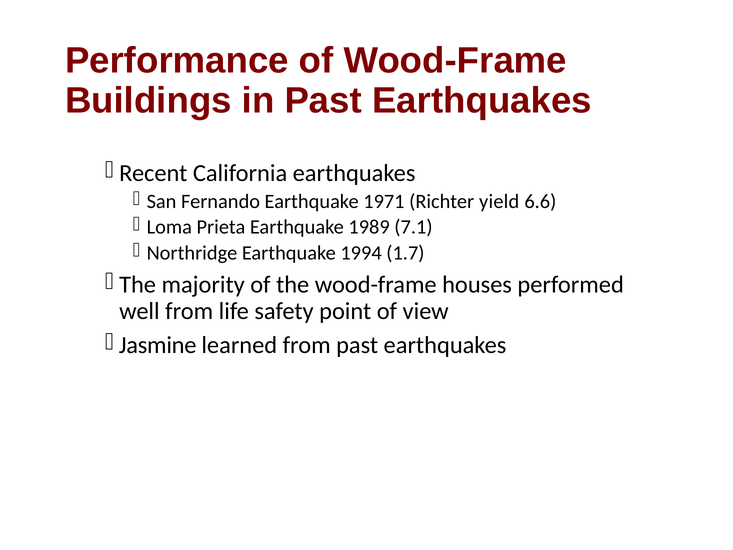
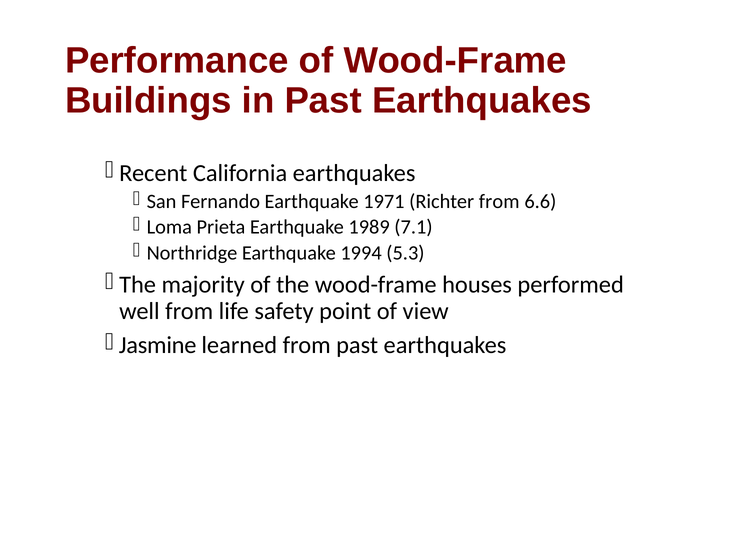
Richter yield: yield -> from
1.7: 1.7 -> 5.3
